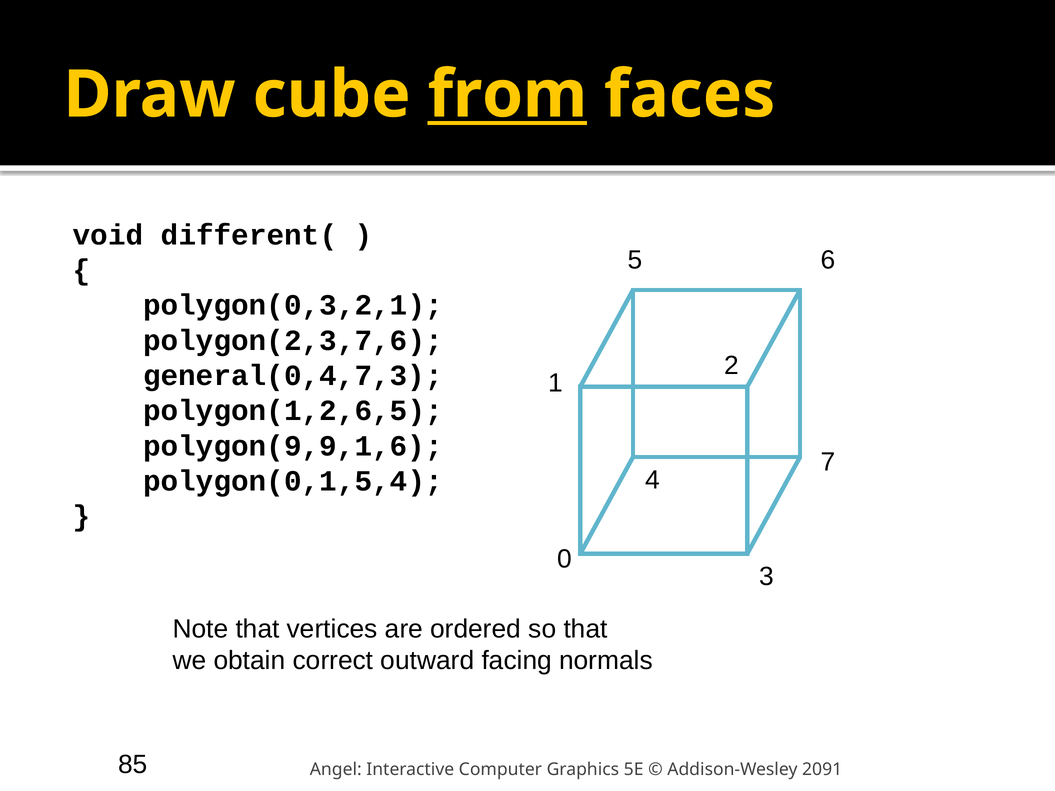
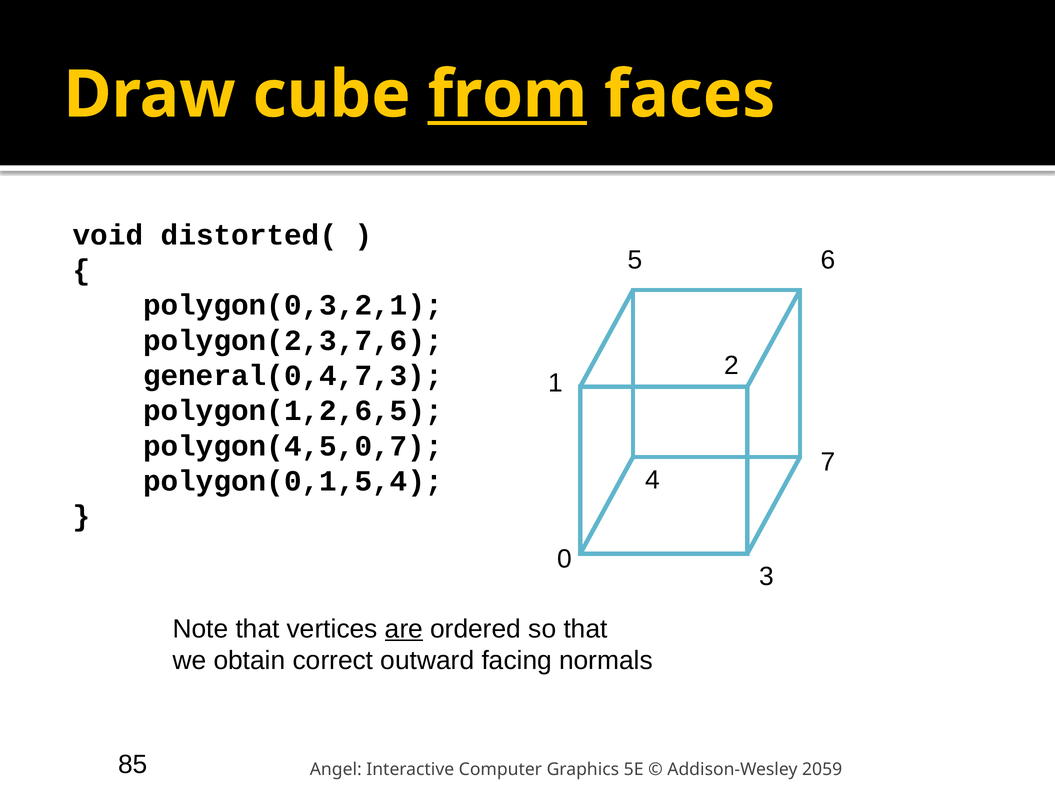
different(: different( -> distorted(
polygon(9,9,1,6: polygon(9,9,1,6 -> polygon(4,5,0,7
are underline: none -> present
2091: 2091 -> 2059
